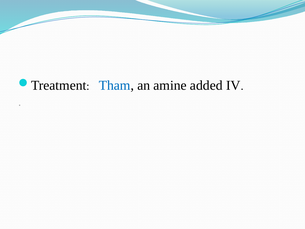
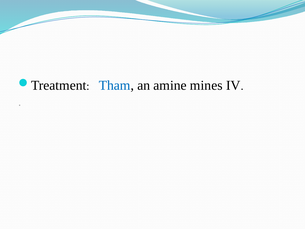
added: added -> mines
